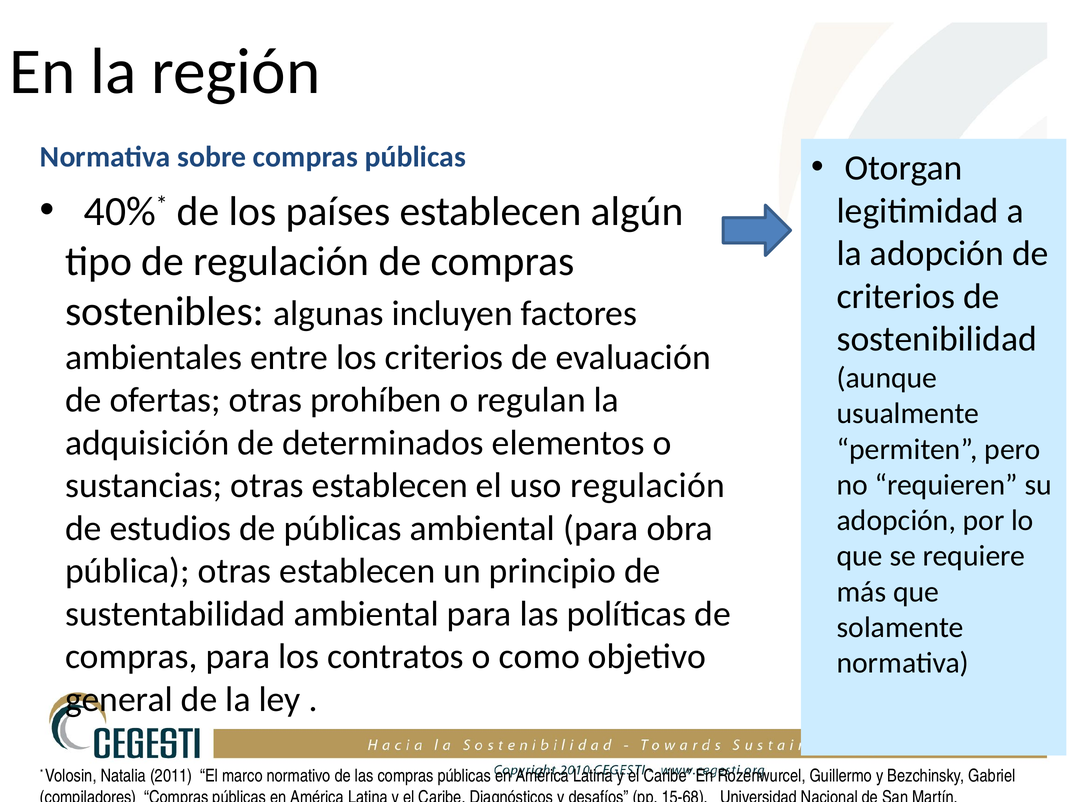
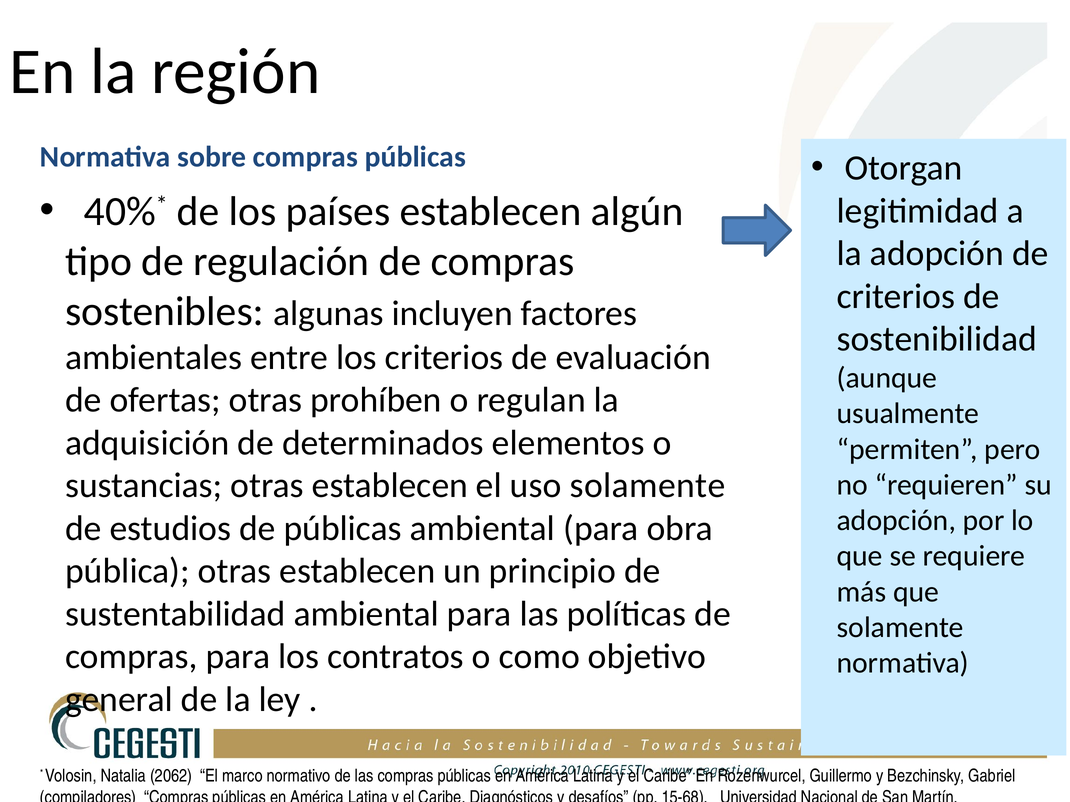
uso regulación: regulación -> solamente
2011: 2011 -> 2062
